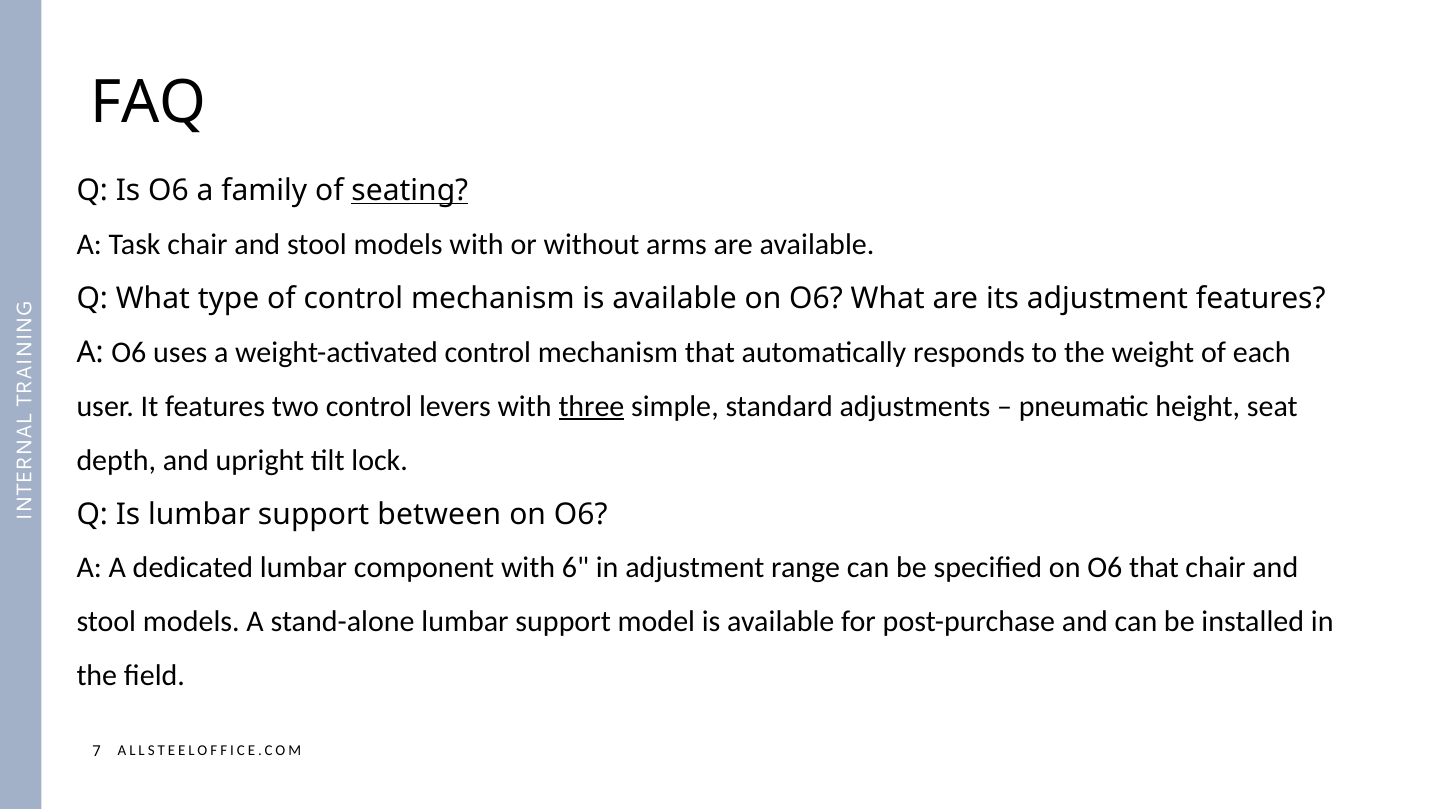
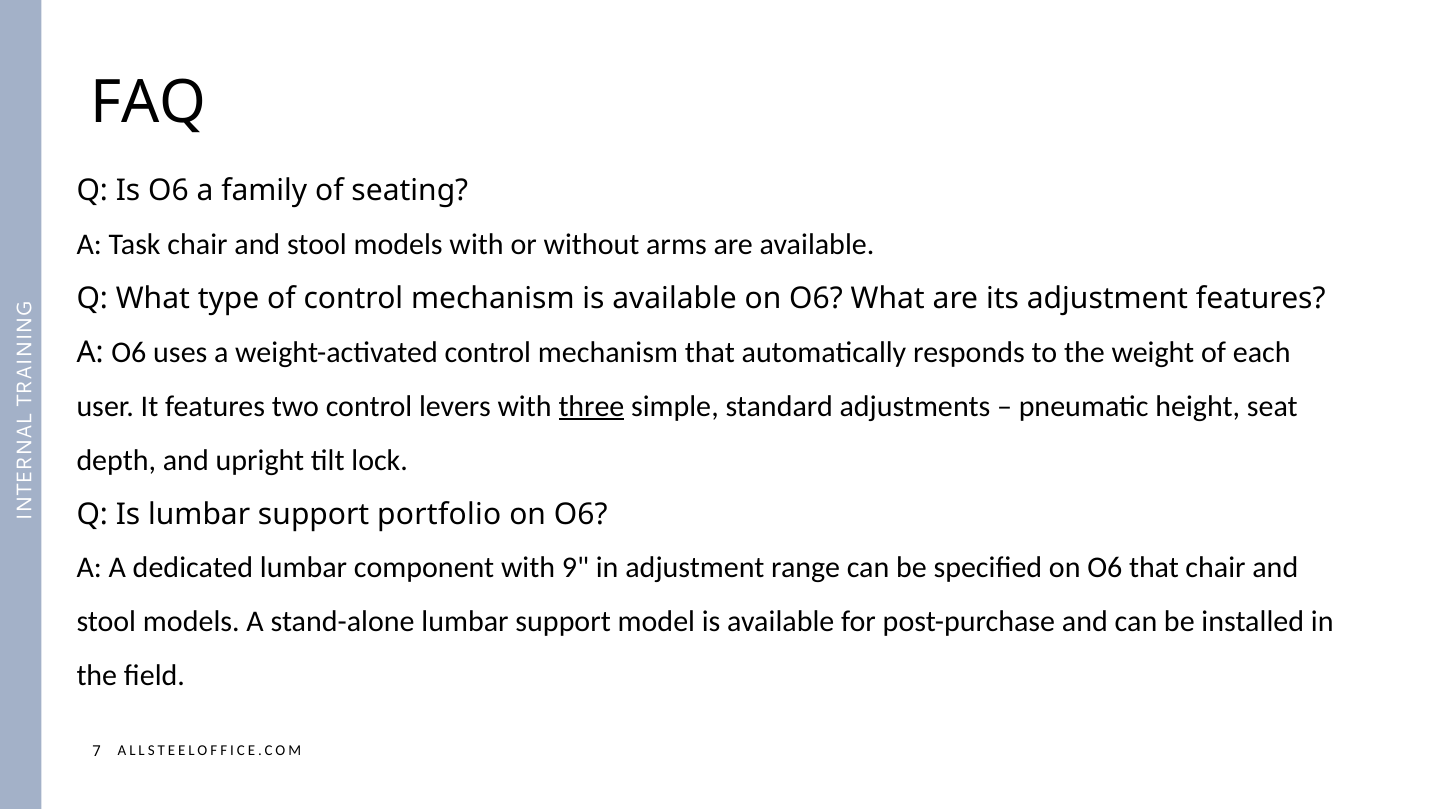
seating underline: present -> none
between: between -> portfolio
6: 6 -> 9
